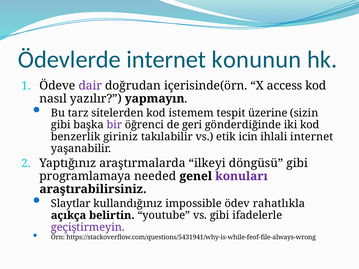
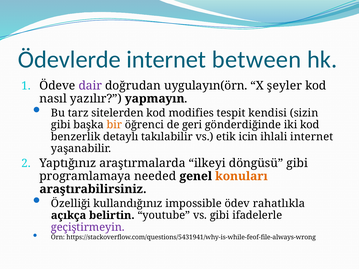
konunun: konunun -> between
içerisinde(örn: içerisinde(örn -> uygulayın(örn
access: access -> şeyler
istemem: istemem -> modifies
üzerine: üzerine -> kendisi
bir colour: purple -> orange
giriniz: giriniz -> detaylı
konuları colour: purple -> orange
Slaytlar: Slaytlar -> Özelliği
